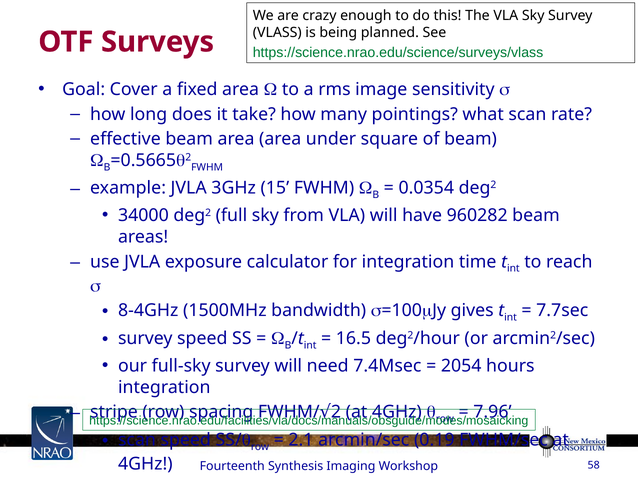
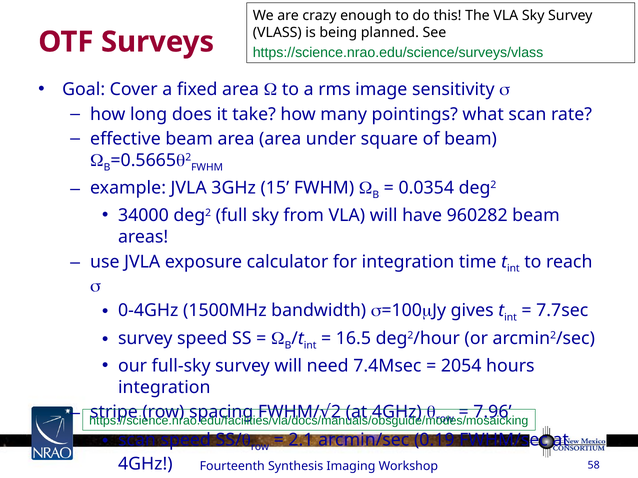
8-4GHz: 8-4GHz -> 0-4GHz
